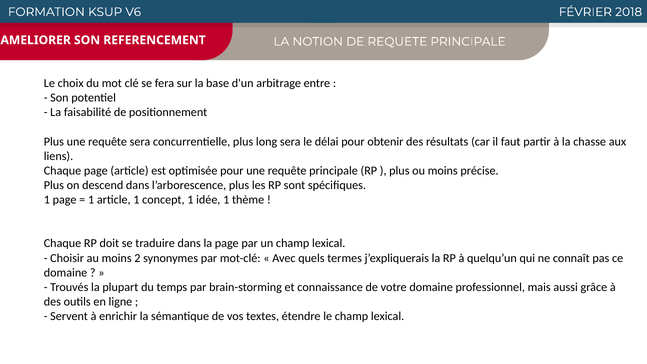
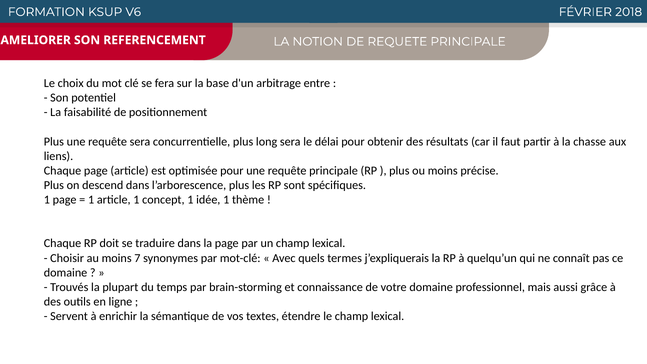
2: 2 -> 7
